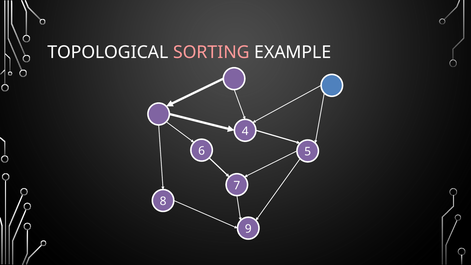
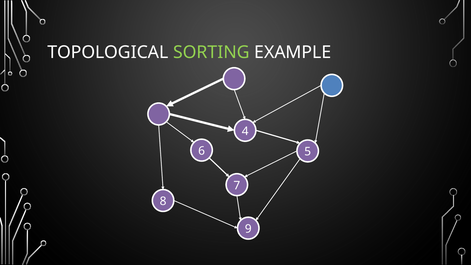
SORTING colour: pink -> light green
